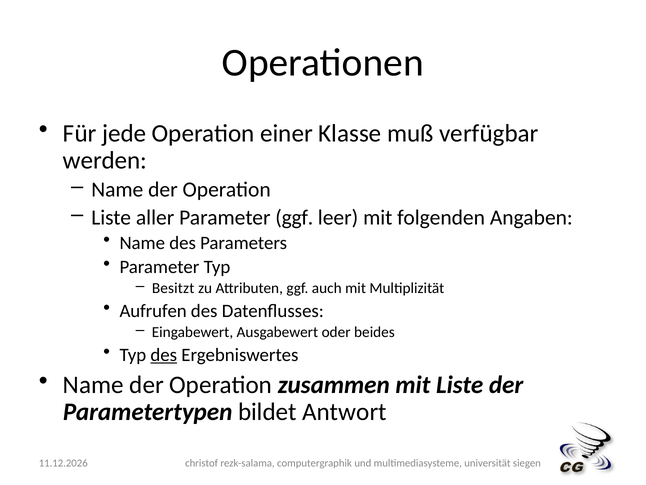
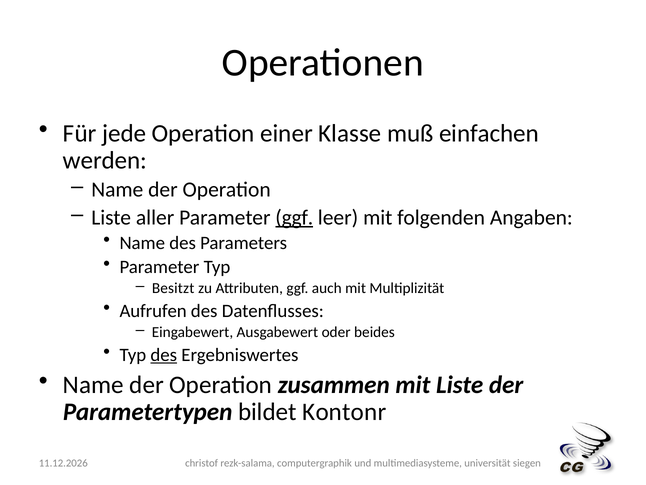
verfügbar: verfügbar -> einfachen
ggf at (294, 217) underline: none -> present
Antwort: Antwort -> Kontonr
